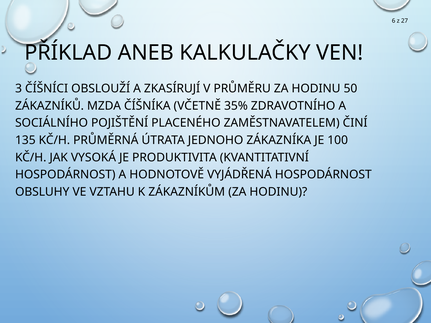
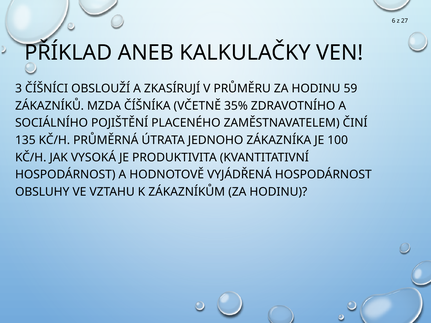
50: 50 -> 59
